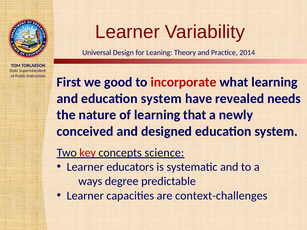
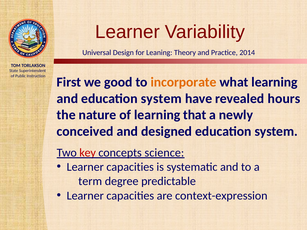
incorporate colour: red -> orange
needs: needs -> hours
educators at (130, 167): educators -> capacities
ways: ways -> term
context-challenges: context-challenges -> context-expression
